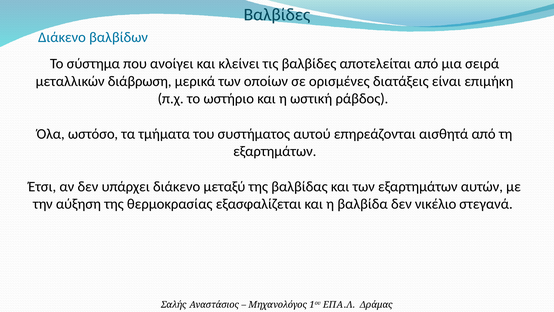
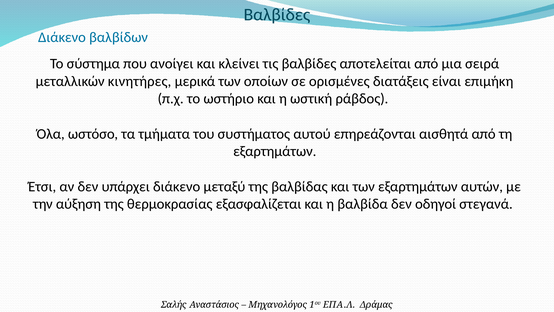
διάβρωση: διάβρωση -> κινητήρες
νικέλιο: νικέλιο -> οδηγοί
